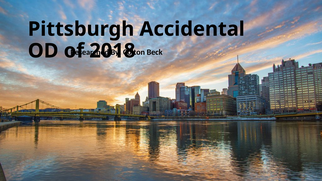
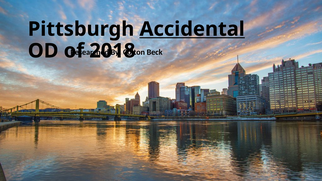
Accidental underline: none -> present
